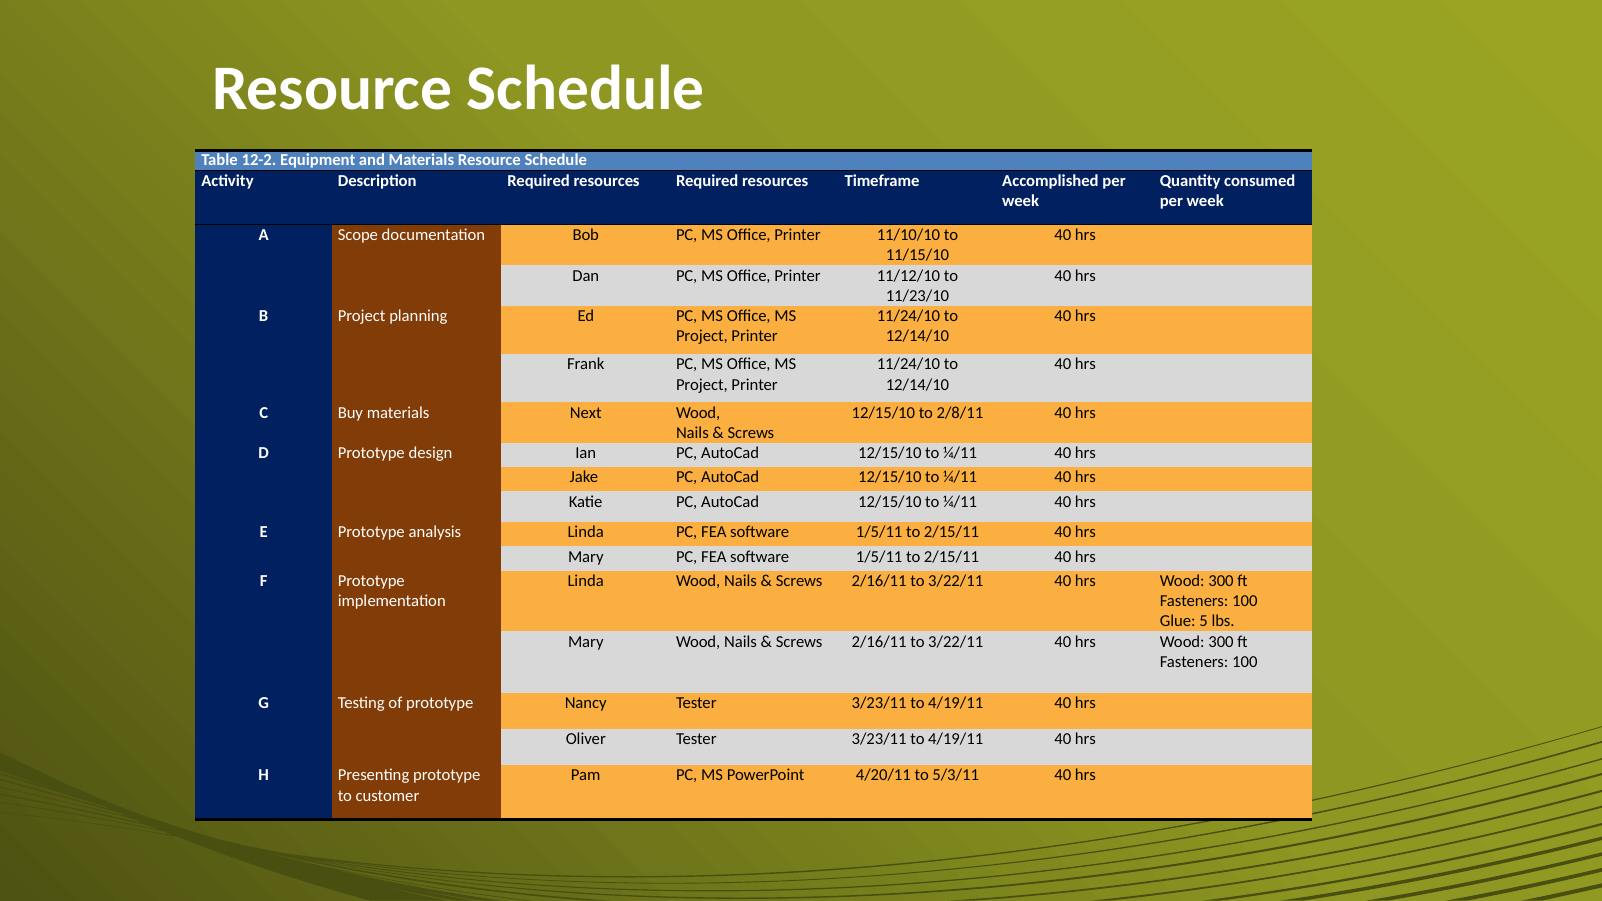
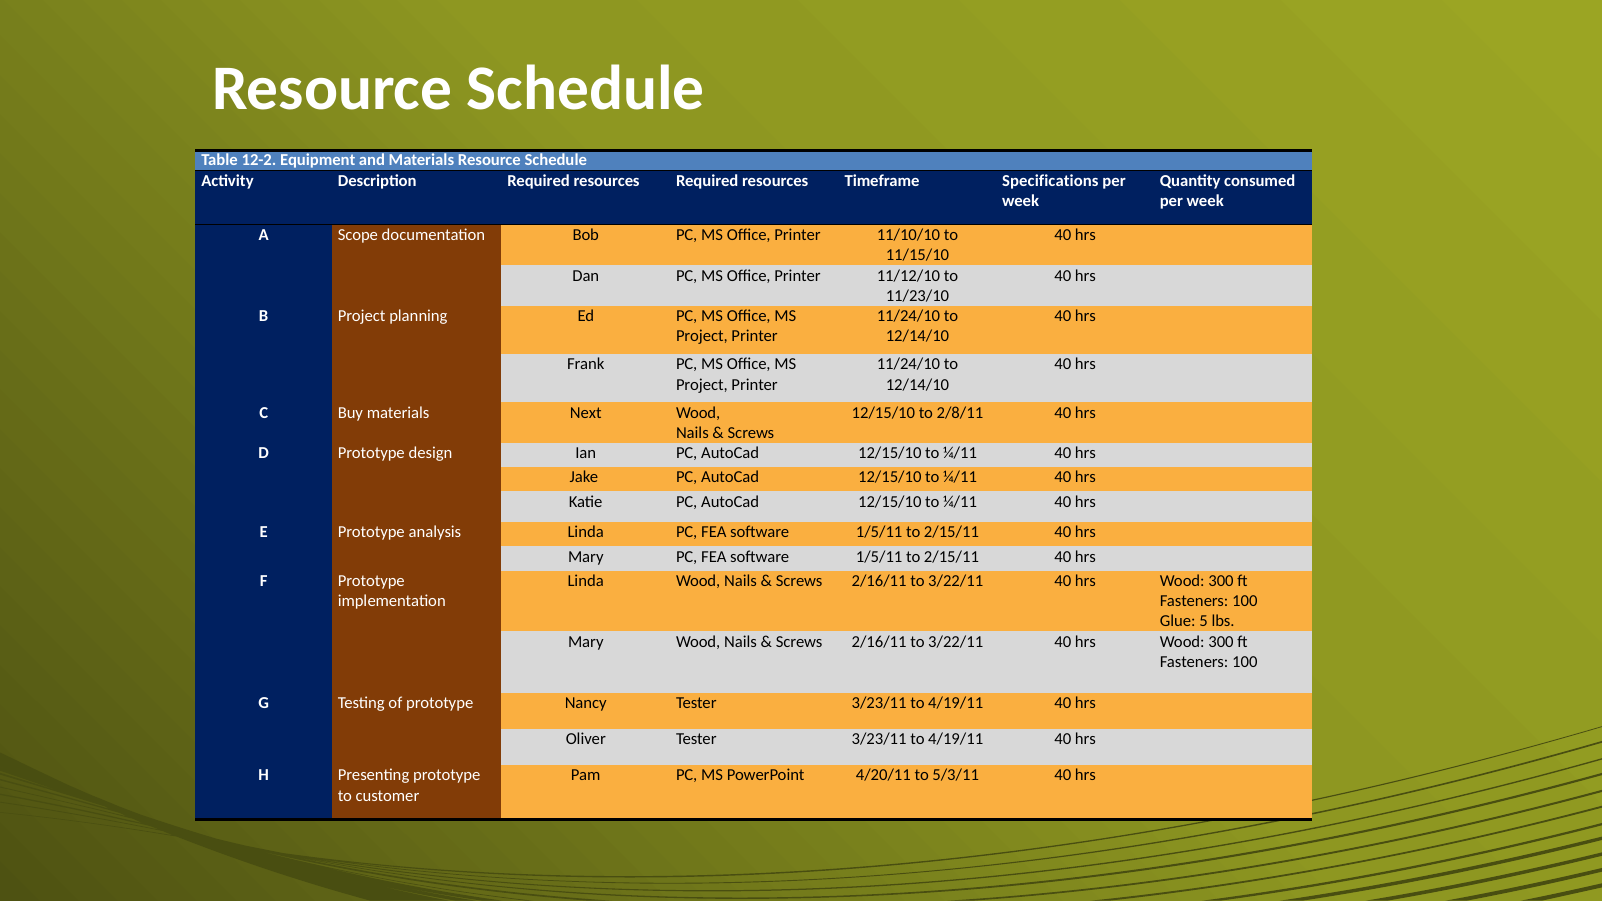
Accomplished: Accomplished -> Specifications
